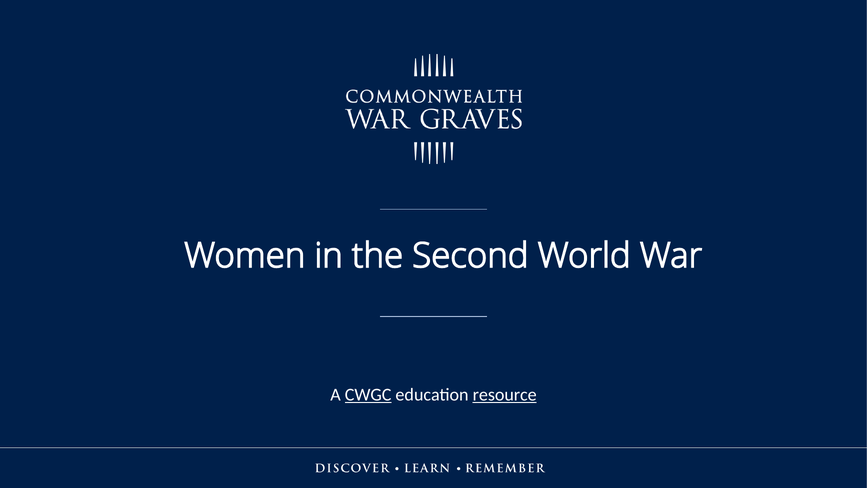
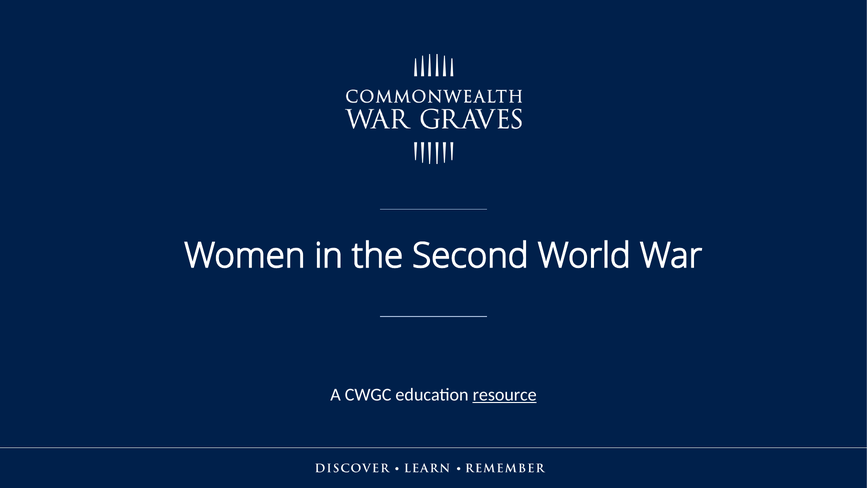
CWGC underline: present -> none
